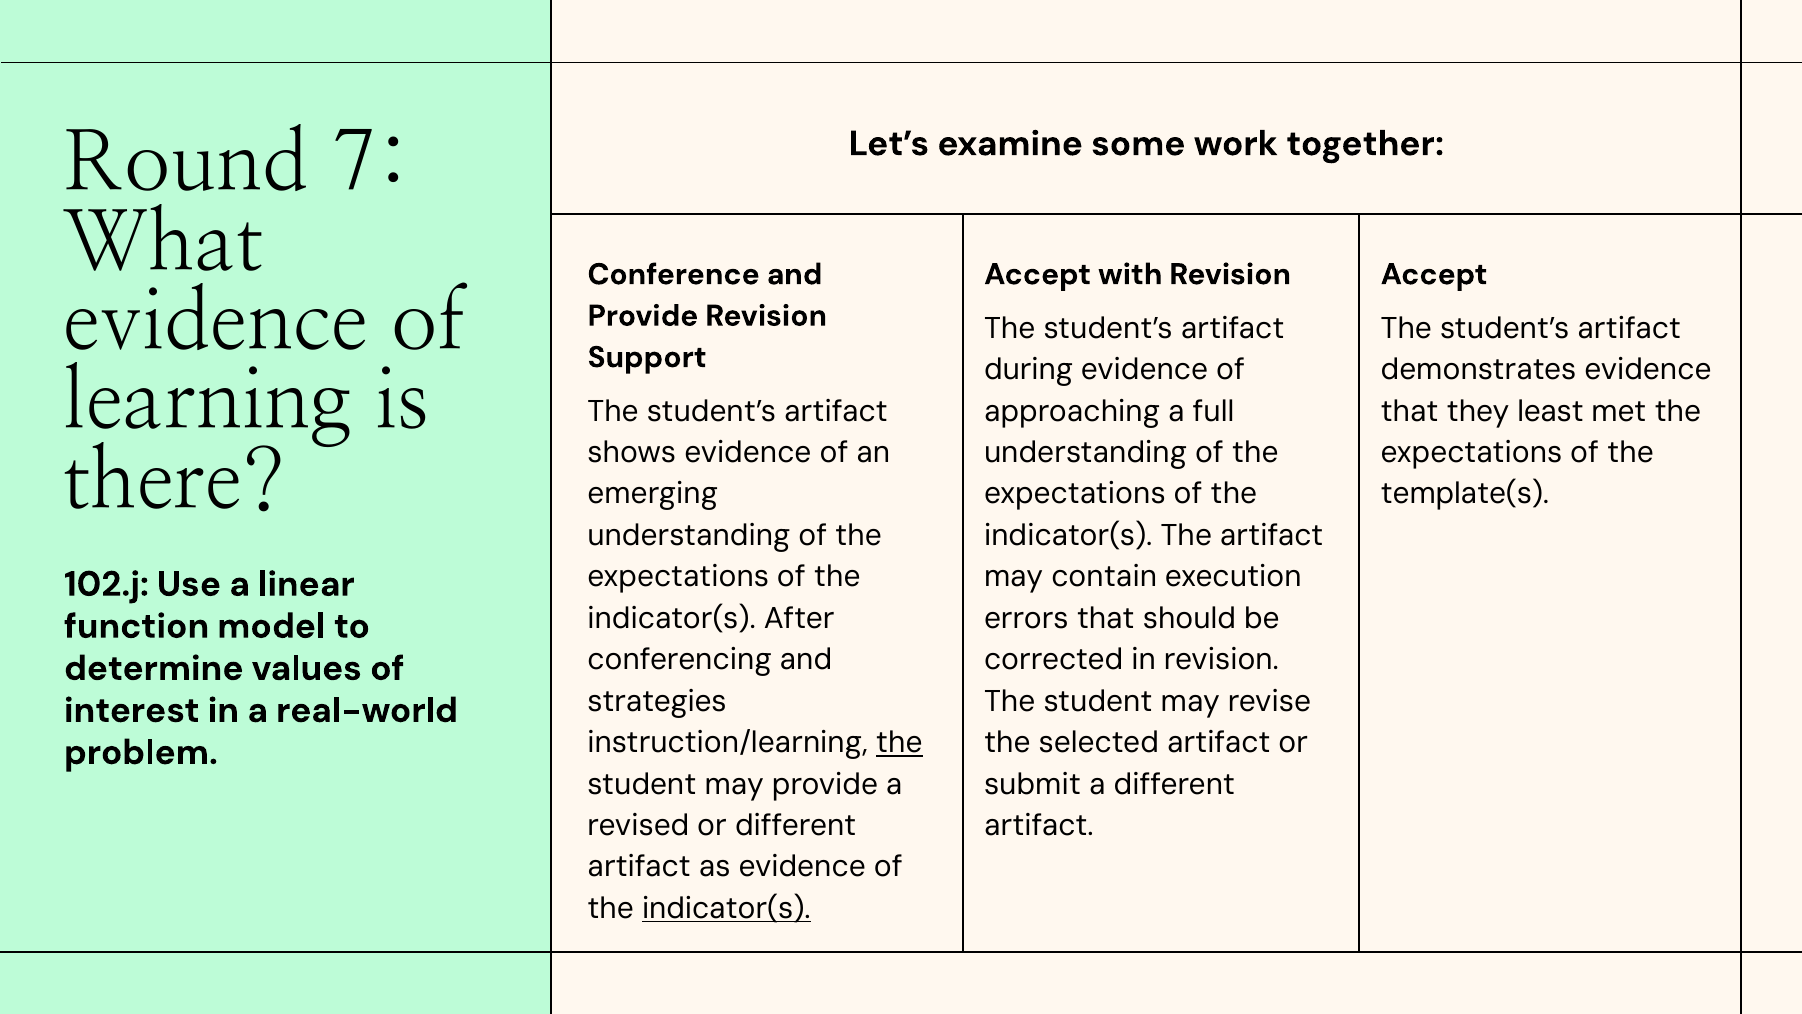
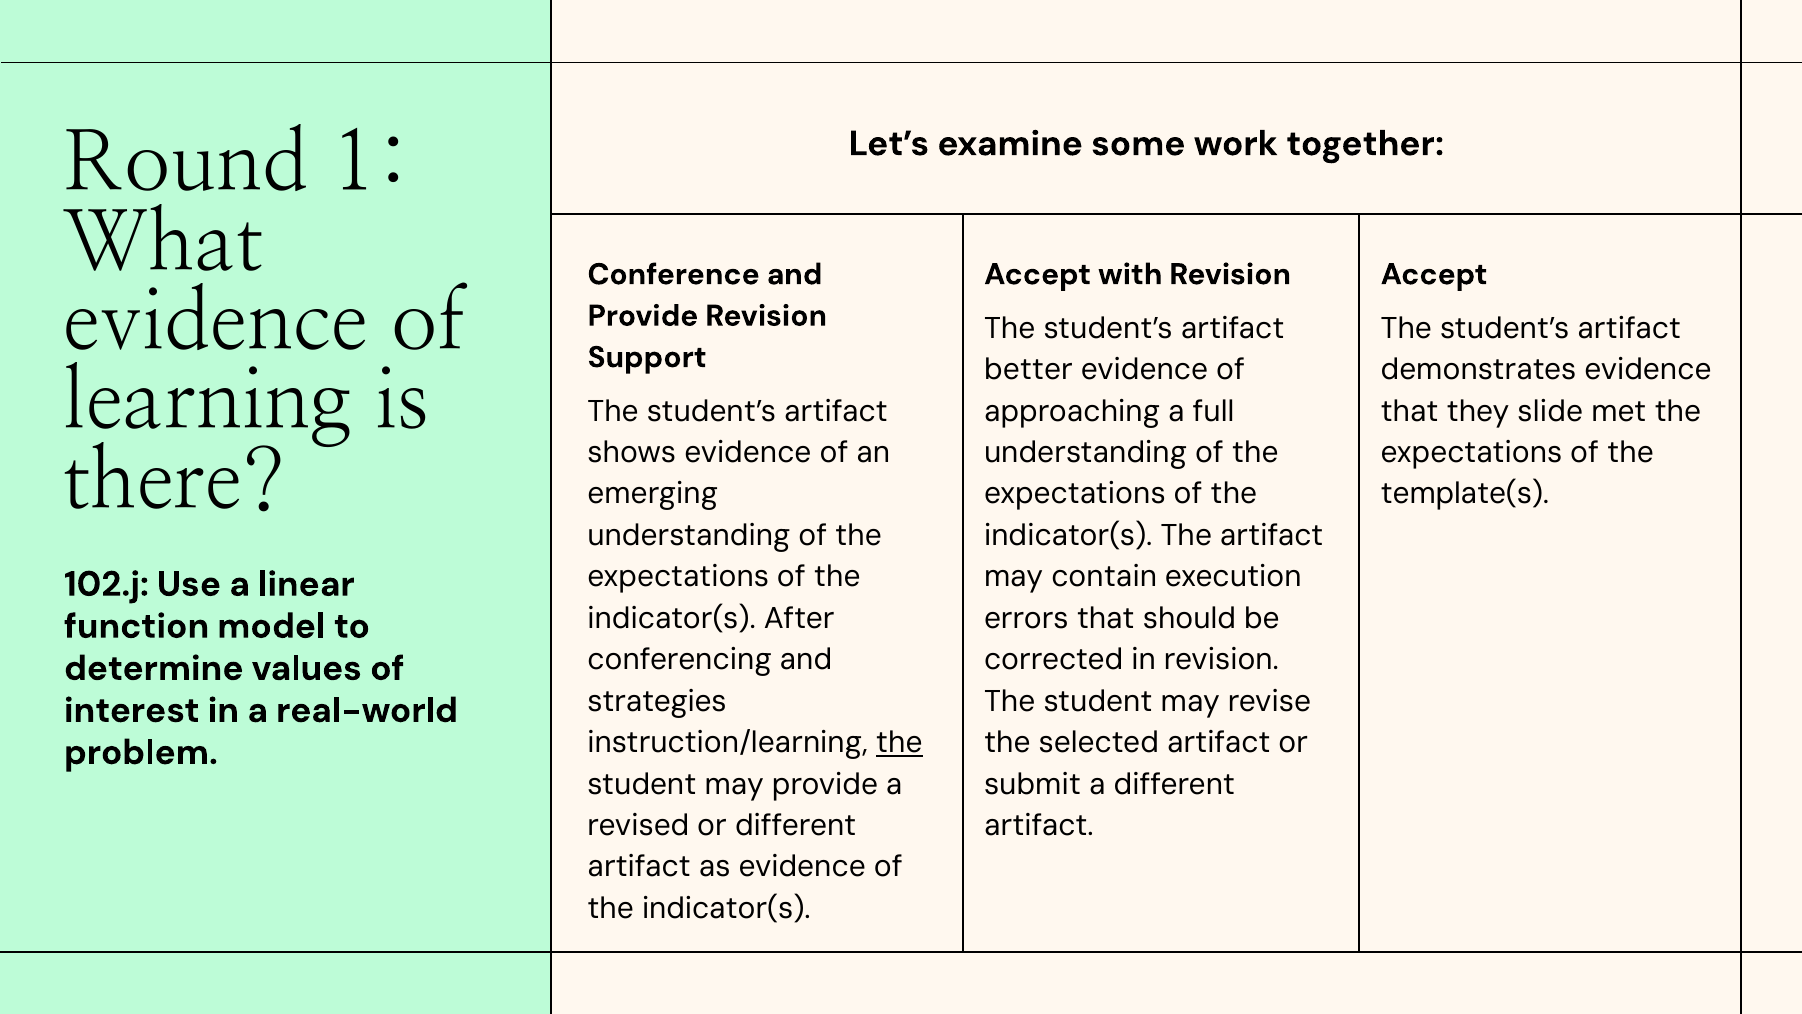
7: 7 -> 1
during: during -> better
least: least -> slide
indicator(s at (726, 908) underline: present -> none
